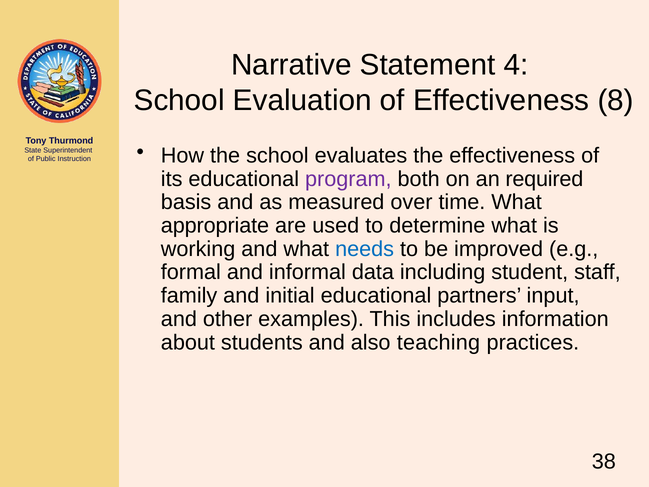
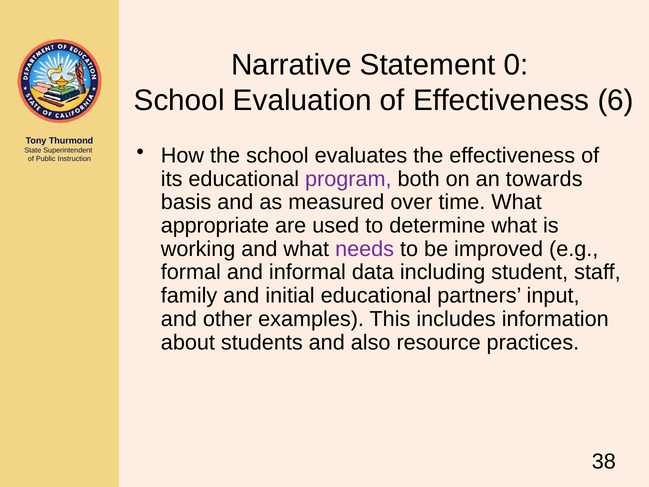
4: 4 -> 0
8: 8 -> 6
required: required -> towards
needs colour: blue -> purple
teaching: teaching -> resource
